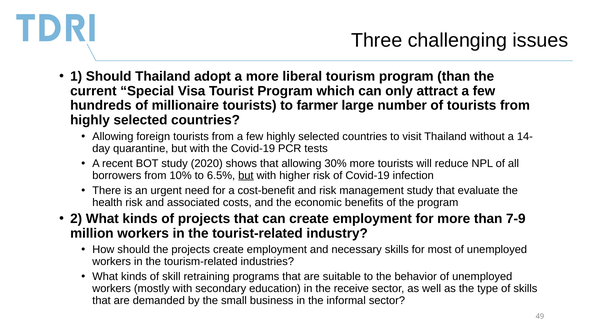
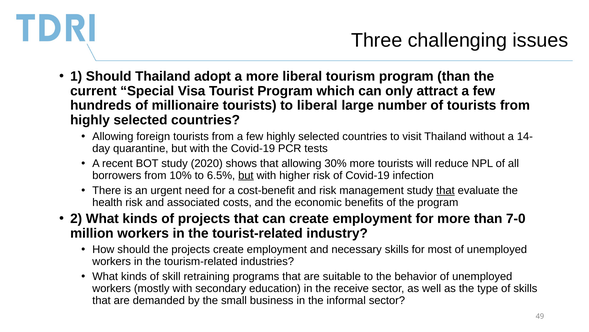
to farmer: farmer -> liberal
that at (445, 190) underline: none -> present
7-9: 7-9 -> 7-0
